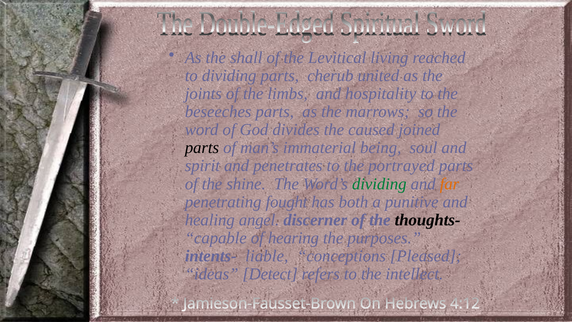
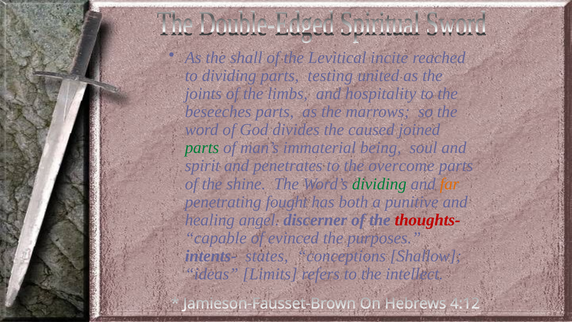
living: living -> incite
cherub: cherub -> testing
parts at (202, 148) colour: black -> green
portrayed: portrayed -> overcome
thoughts- colour: black -> red
hearing: hearing -> evinced
liable: liable -> states
Pleased: Pleased -> Shallow
Detect: Detect -> Limits
